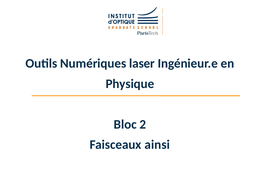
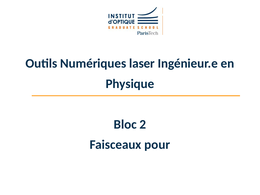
ainsi: ainsi -> pour
